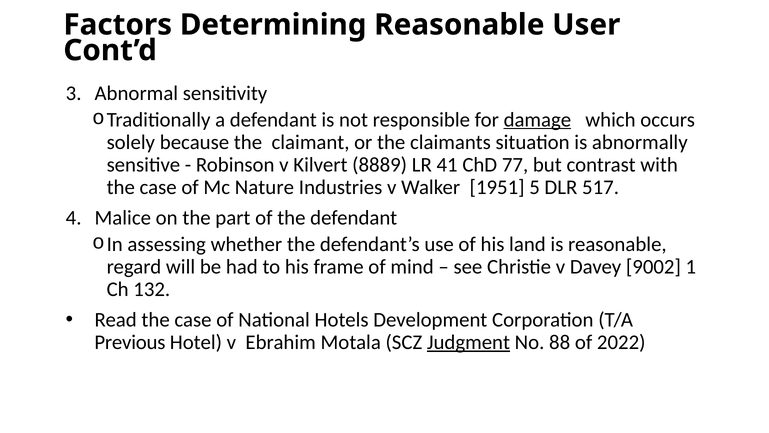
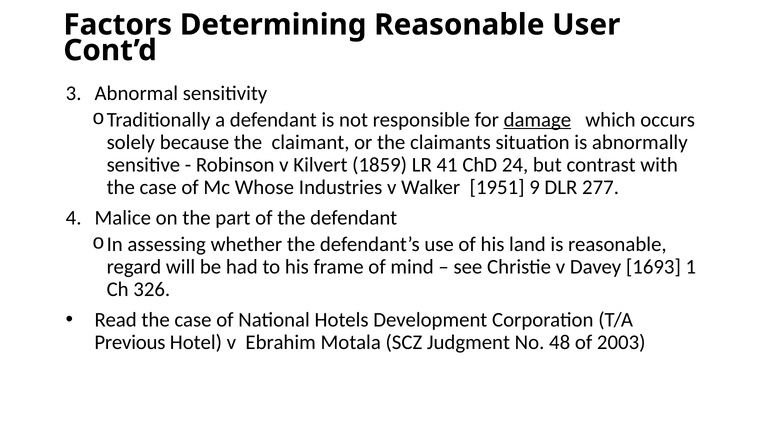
8889: 8889 -> 1859
77: 77 -> 24
Nature: Nature -> Whose
5: 5 -> 9
517: 517 -> 277
9002: 9002 -> 1693
132: 132 -> 326
Judgment underline: present -> none
88: 88 -> 48
2022: 2022 -> 2003
